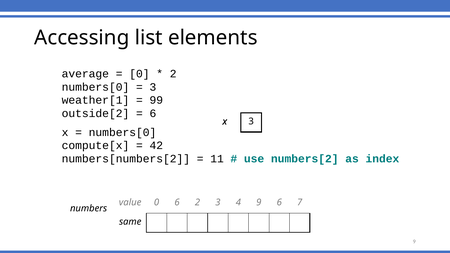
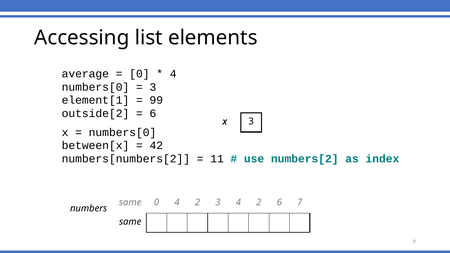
2 at (173, 74): 2 -> 4
weather[1: weather[1 -> element[1
compute[x: compute[x -> between[x
value at (130, 203): value -> same
0 6: 6 -> 4
3 4 9: 9 -> 2
